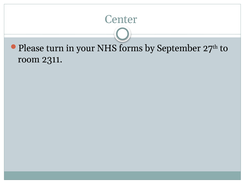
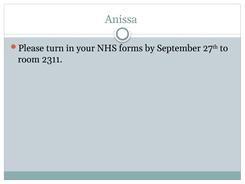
Center: Center -> Anissa
